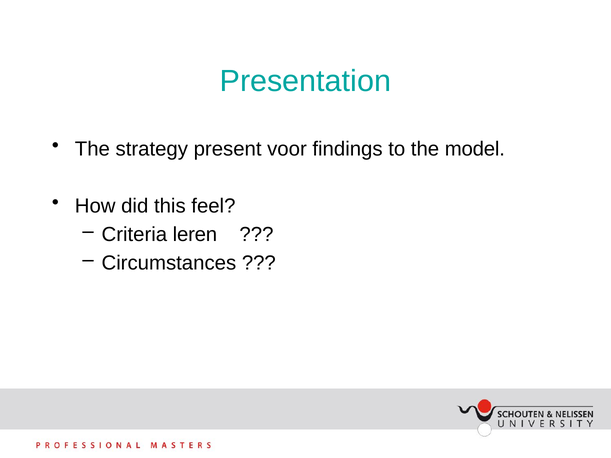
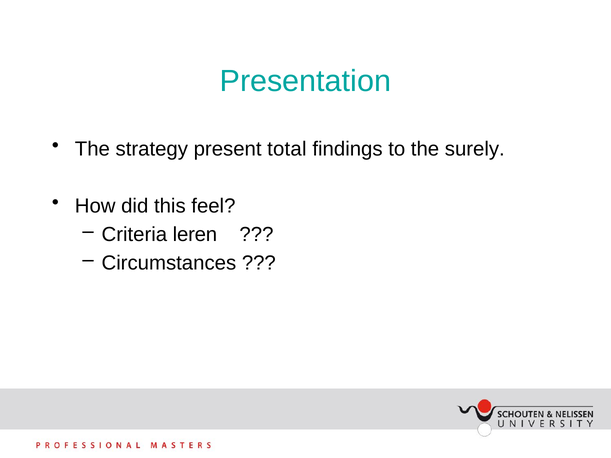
voor: voor -> total
model: model -> surely
